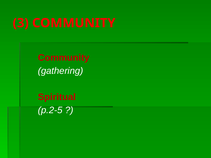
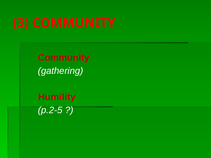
Spiritual: Spiritual -> Humility
